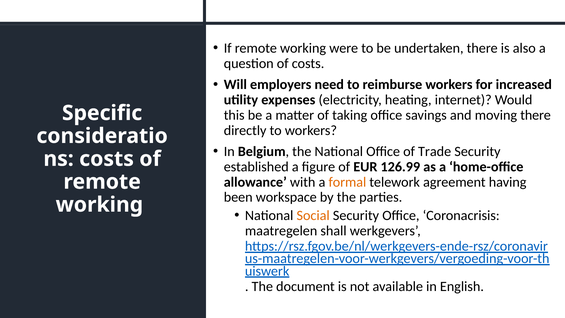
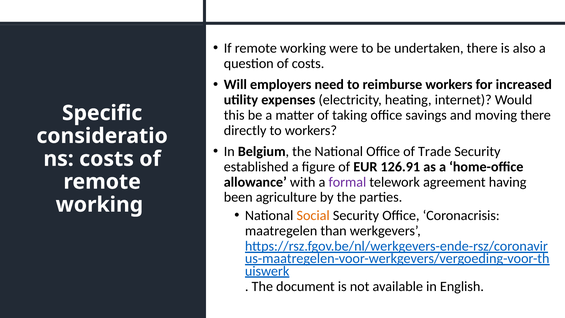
126.99: 126.99 -> 126.91
formal colour: orange -> purple
workspace: workspace -> agriculture
shall: shall -> than
